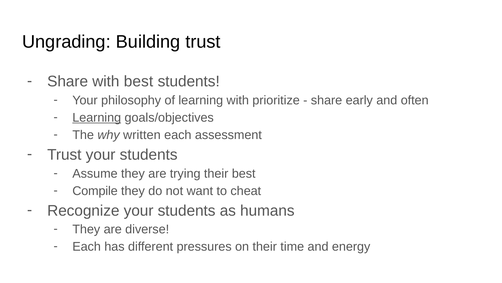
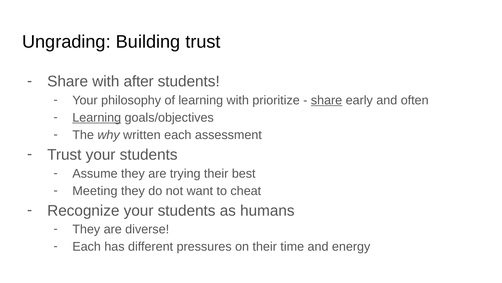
with best: best -> after
share at (327, 100) underline: none -> present
Compile: Compile -> Meeting
